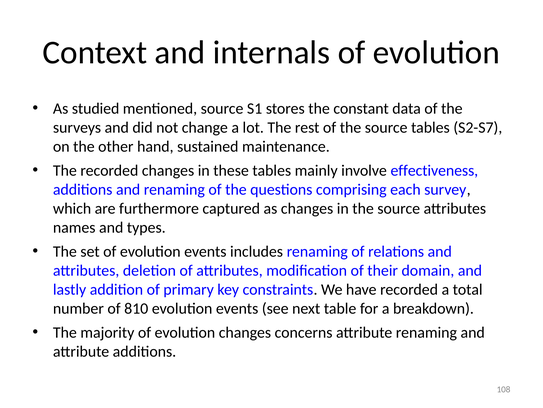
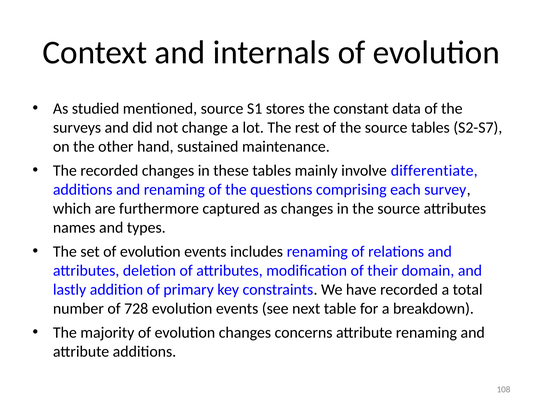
effectiveness: effectiveness -> differentiate
810: 810 -> 728
